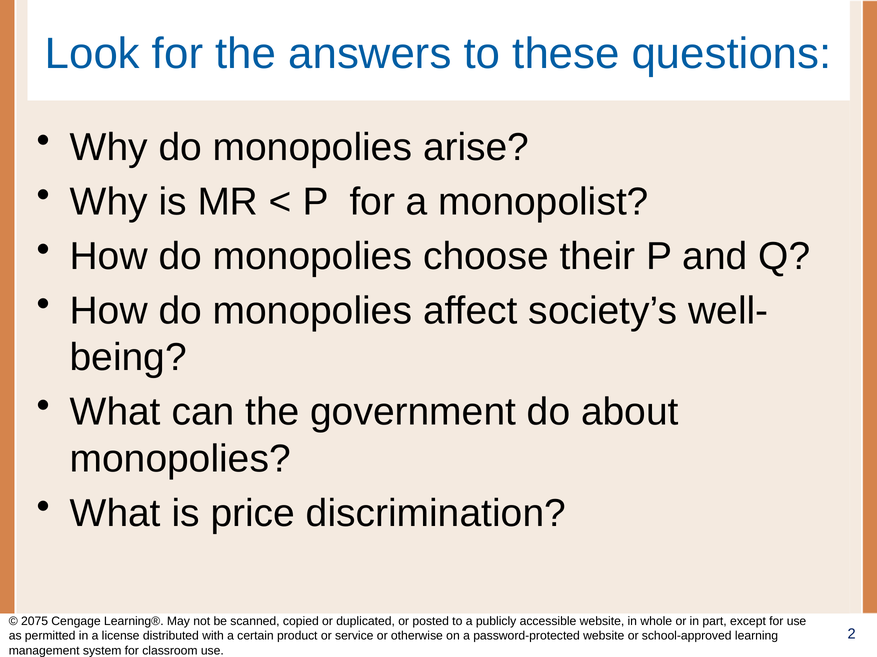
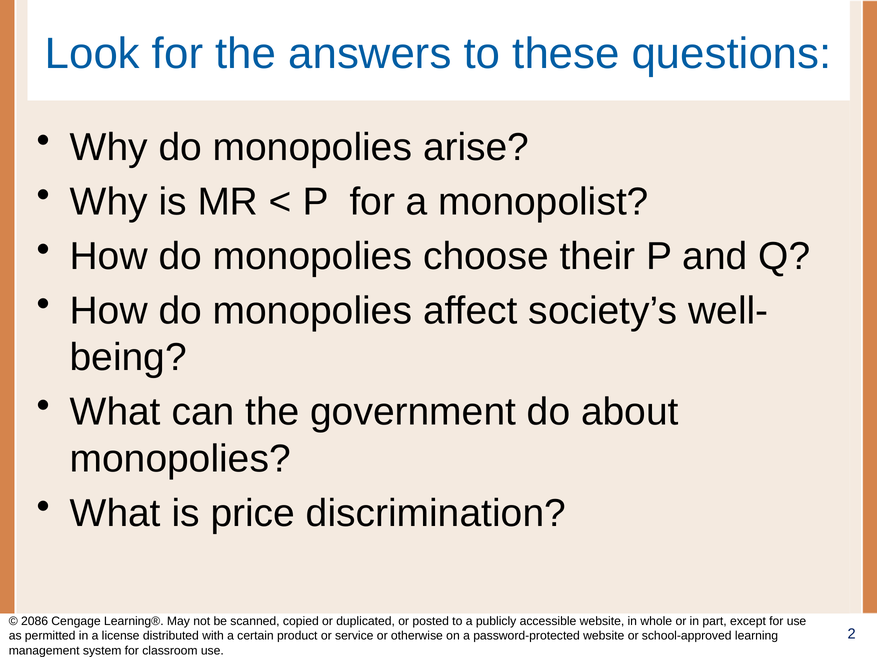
2075: 2075 -> 2086
